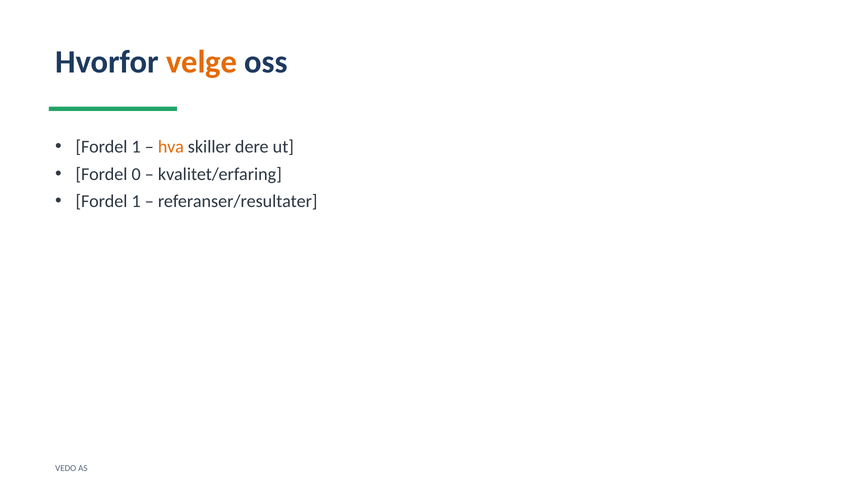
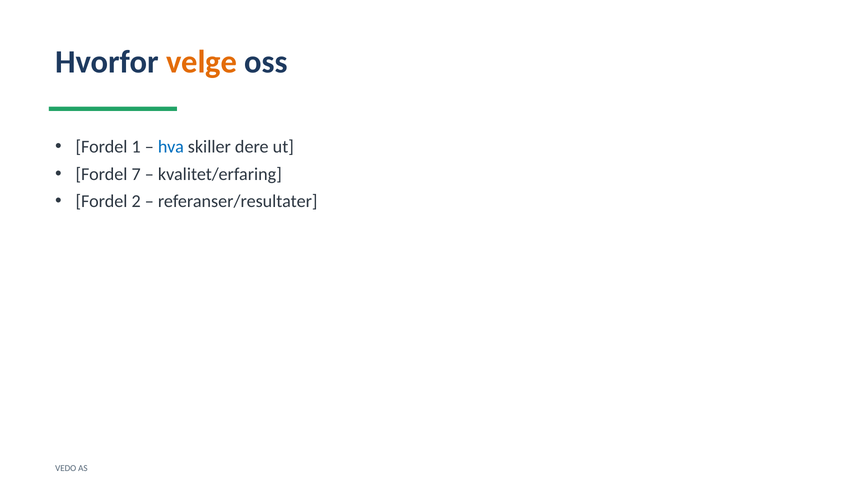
hva colour: orange -> blue
0: 0 -> 7
1 at (136, 201): 1 -> 2
